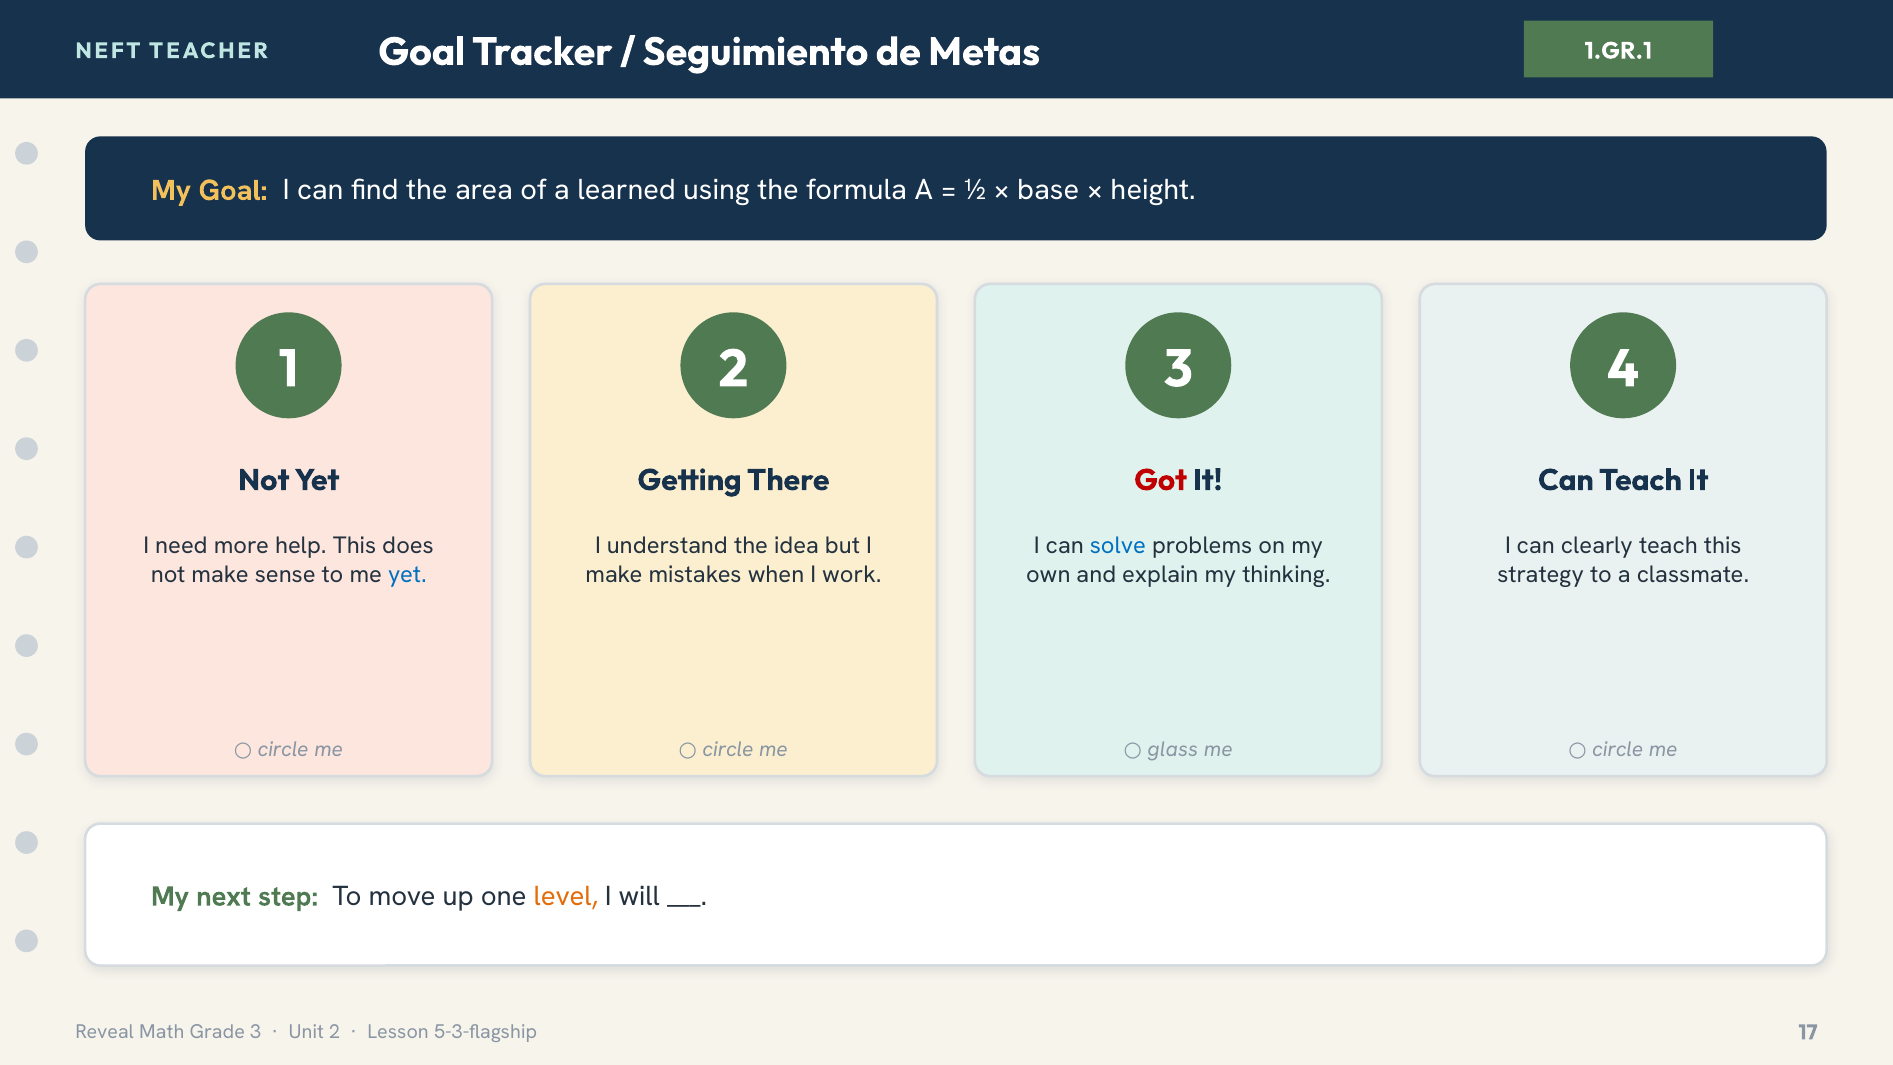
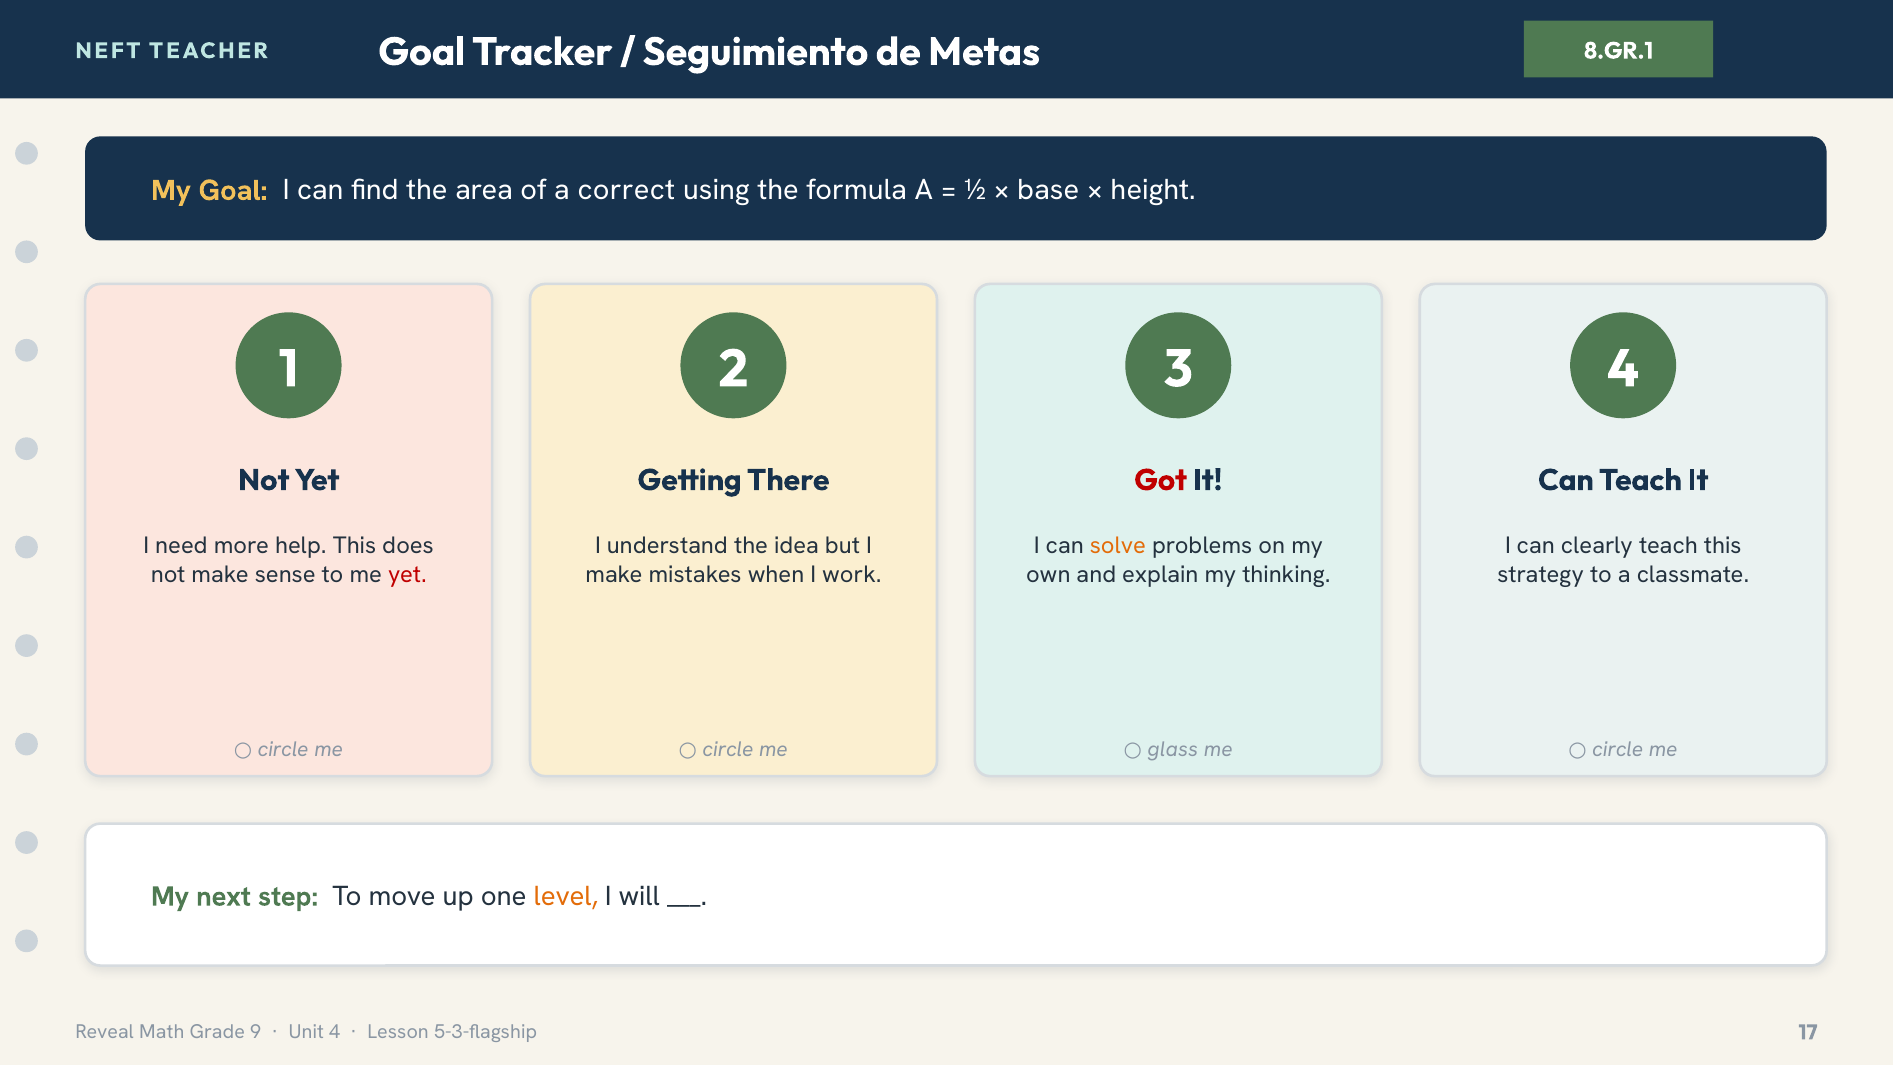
1.GR.1: 1.GR.1 -> 8.GR.1
learned: learned -> correct
solve colour: blue -> orange
yet at (407, 574) colour: blue -> red
Grade 3: 3 -> 9
Unit 2: 2 -> 4
